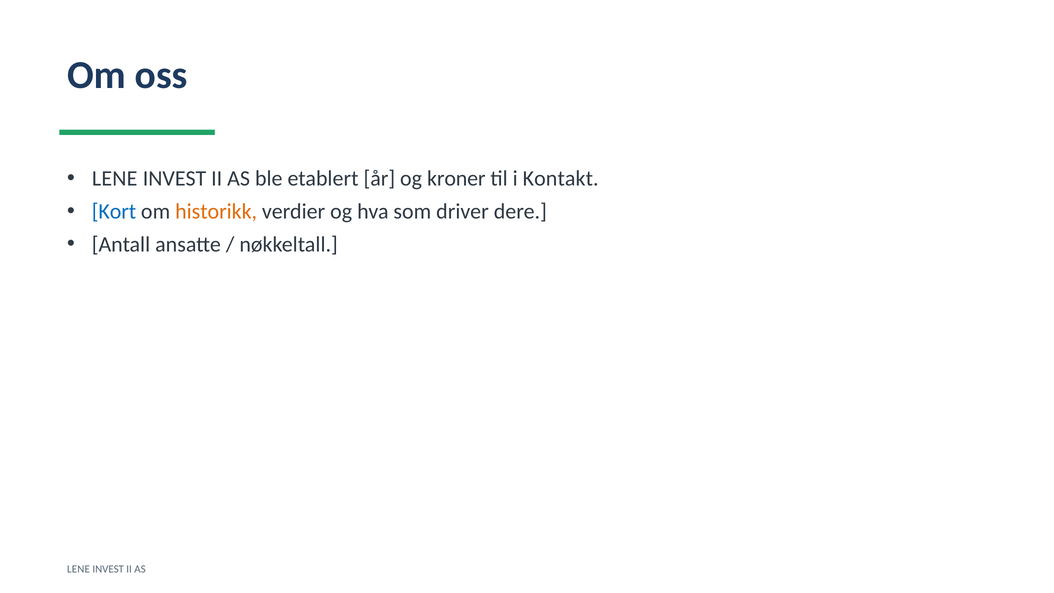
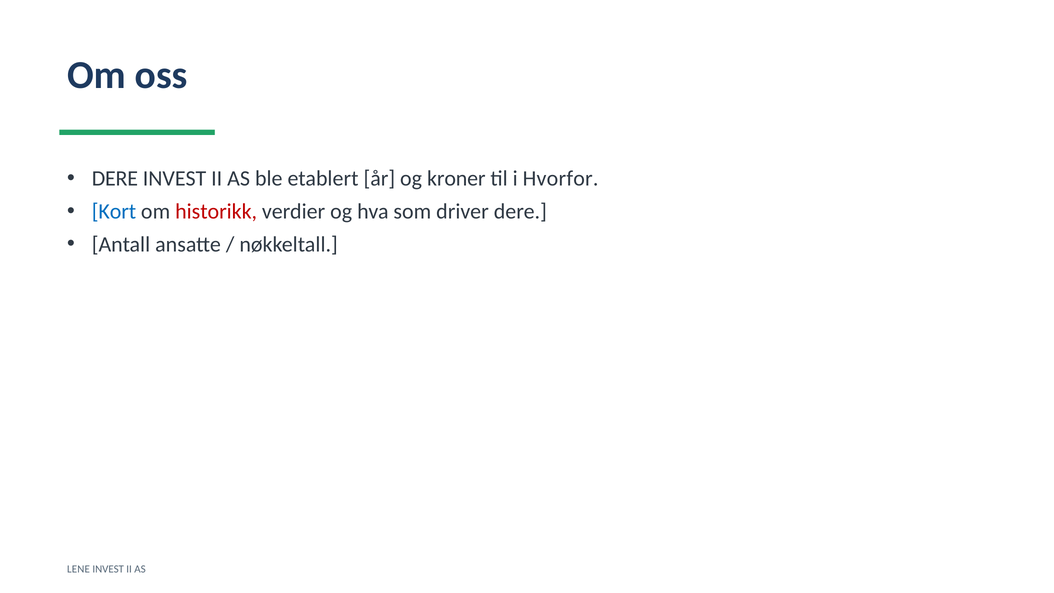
LENE at (115, 179): LENE -> DERE
Kontakt: Kontakt -> Hvorfor
historikk colour: orange -> red
